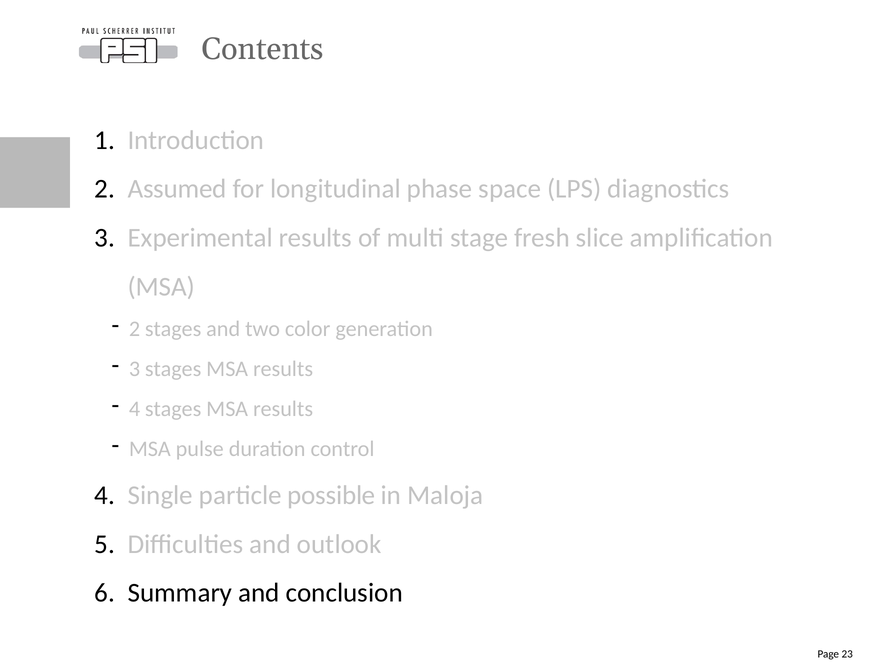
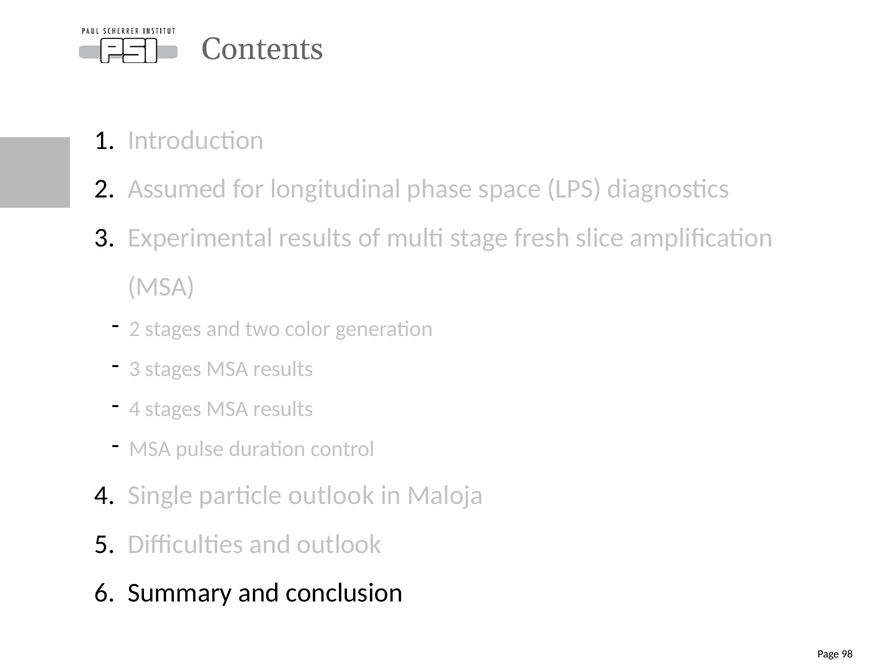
particle possible: possible -> outlook
23: 23 -> 98
